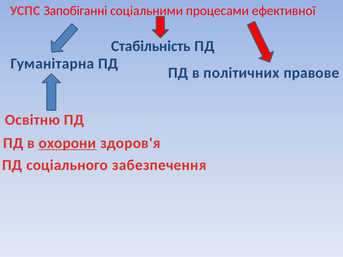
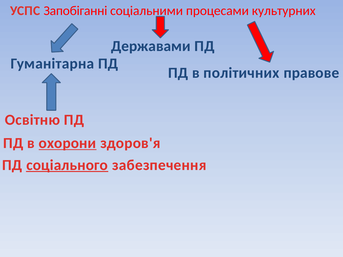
ефективної: ефективної -> культурних
Стабільність: Стабільність -> Державами
соціального underline: none -> present
